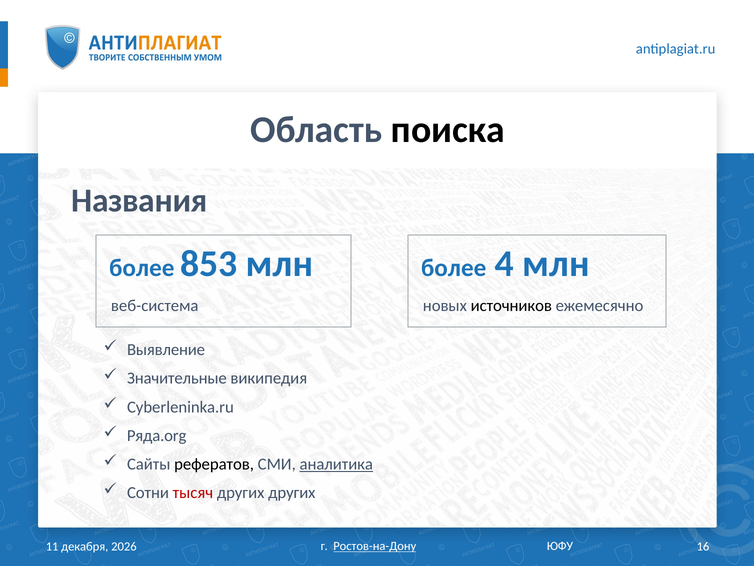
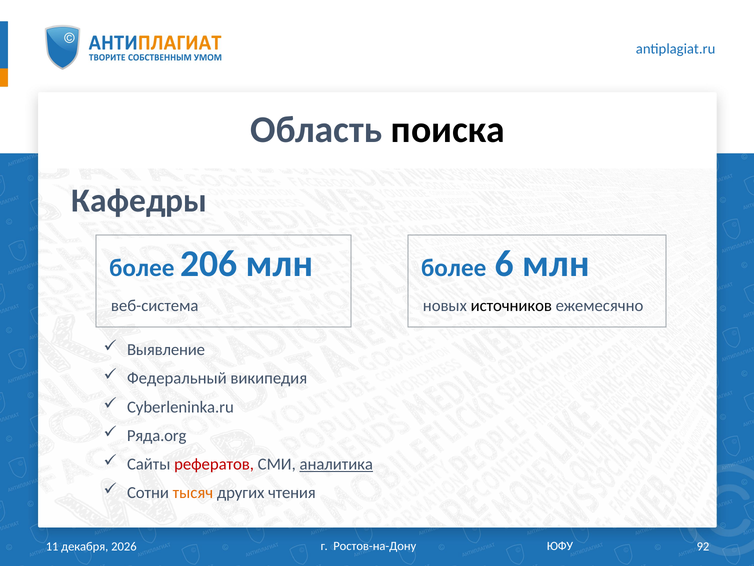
Названия: Названия -> Кафедры
853: 853 -> 206
4: 4 -> 6
Значительные: Значительные -> Федеральный
рефератов colour: black -> red
тысяч colour: red -> orange
других других: других -> чтения
Ростов-на-Дону underline: present -> none
16: 16 -> 92
